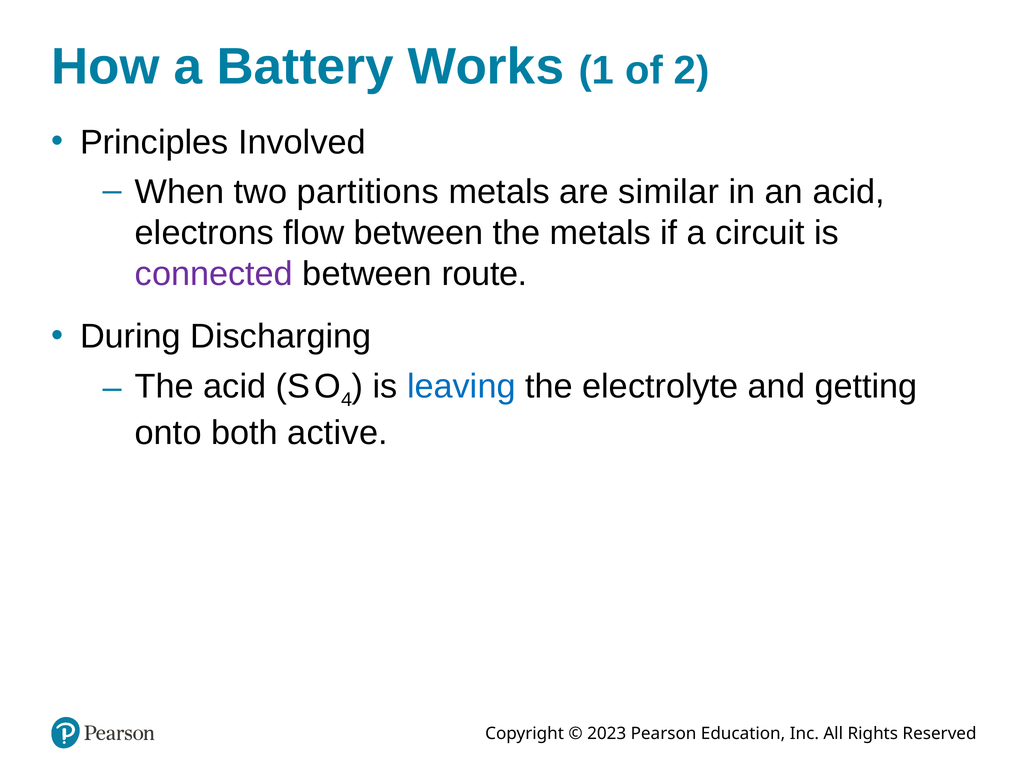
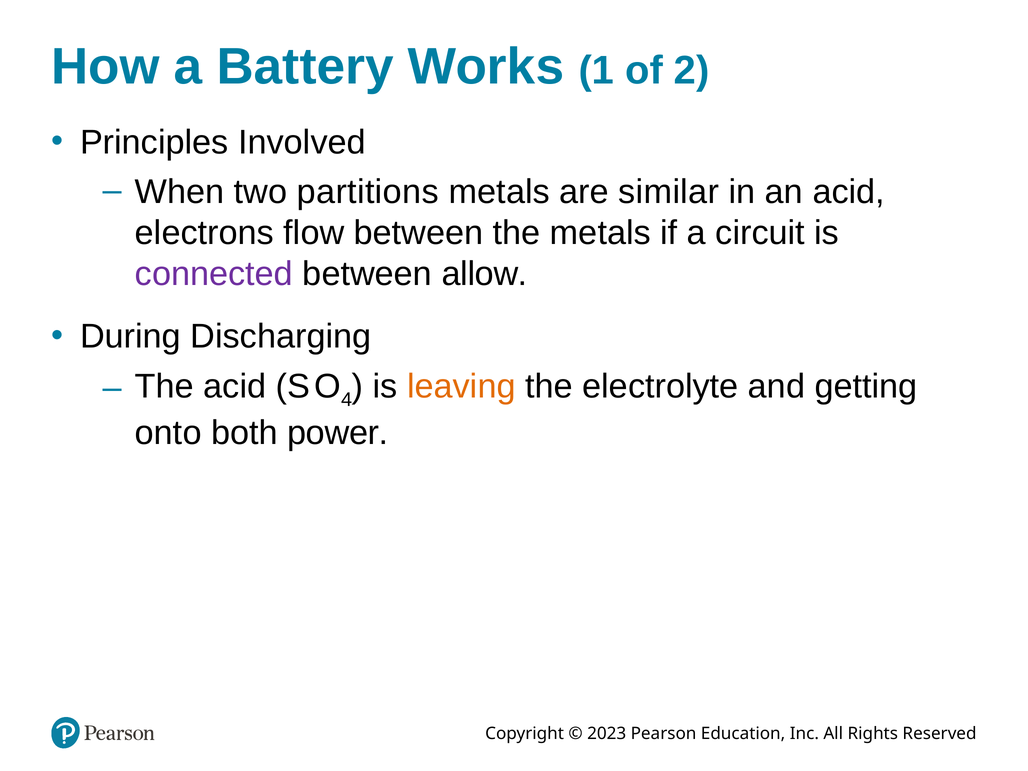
route: route -> allow
leaving colour: blue -> orange
active: active -> power
